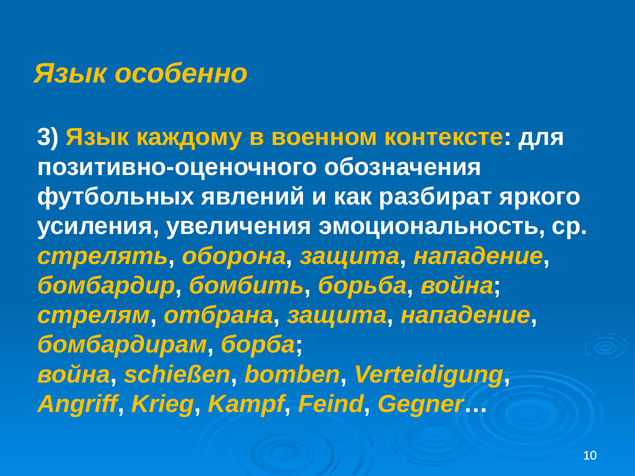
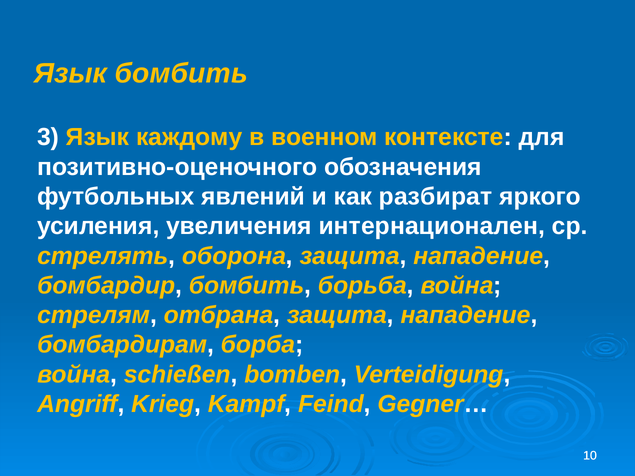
Язык особенно: особенно -> бомбить
эмоциональность: эмоциональность -> интернационален
